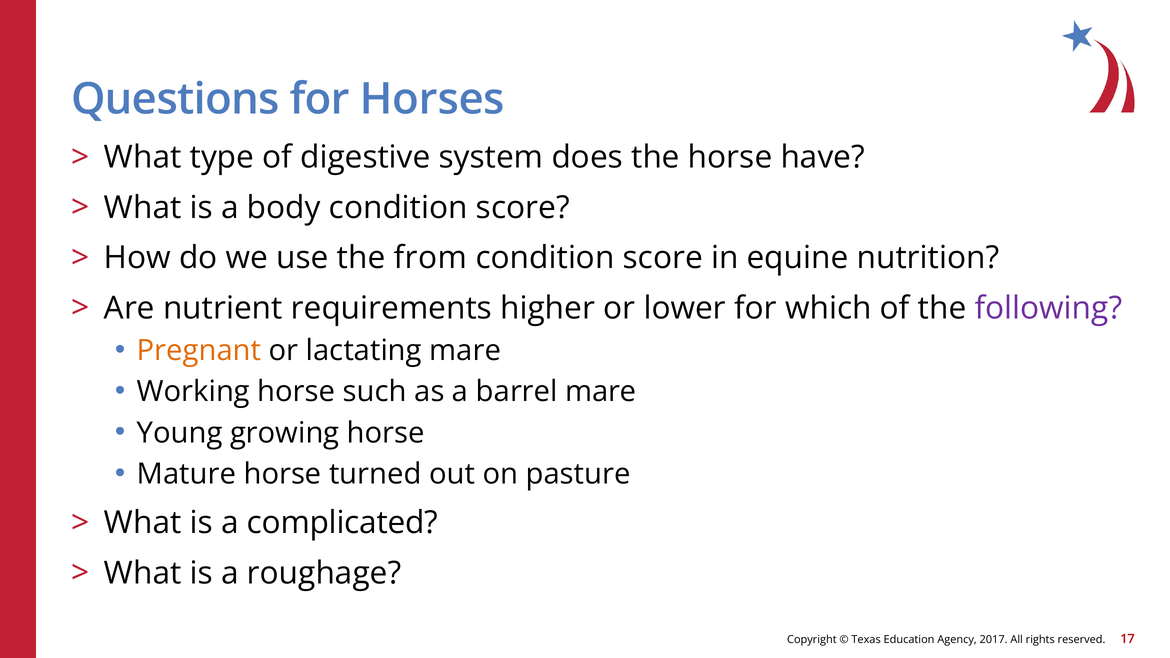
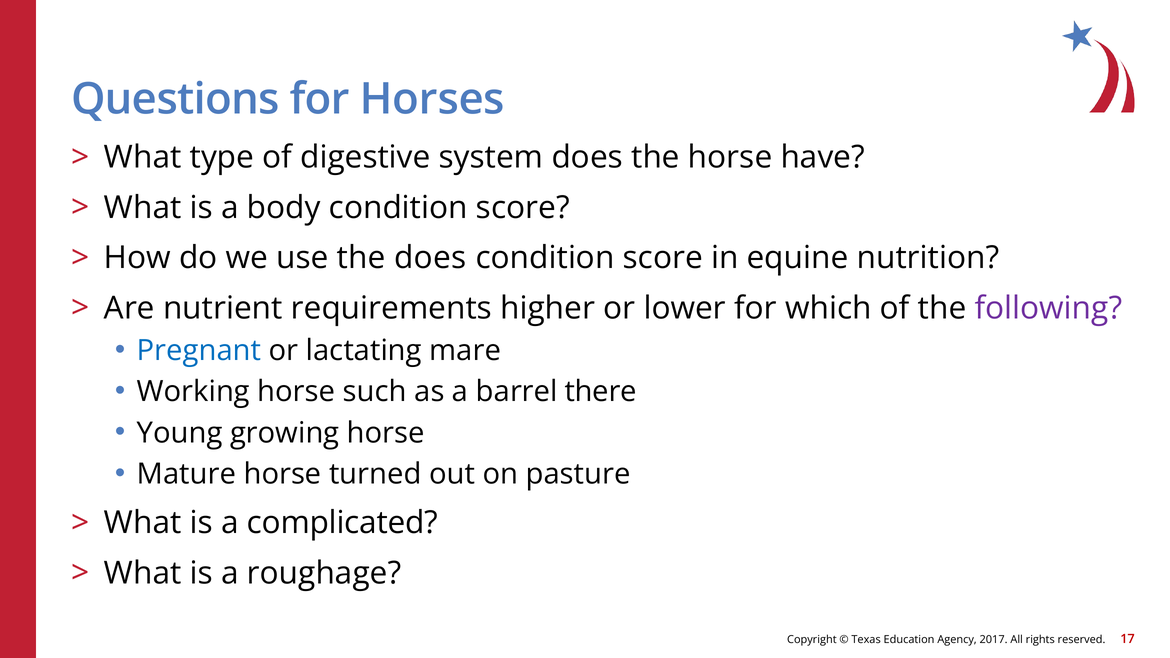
the from: from -> does
Pregnant colour: orange -> blue
barrel mare: mare -> there
